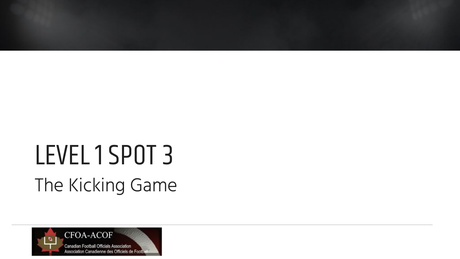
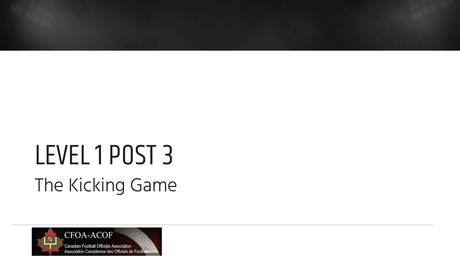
SPOT: SPOT -> POST
